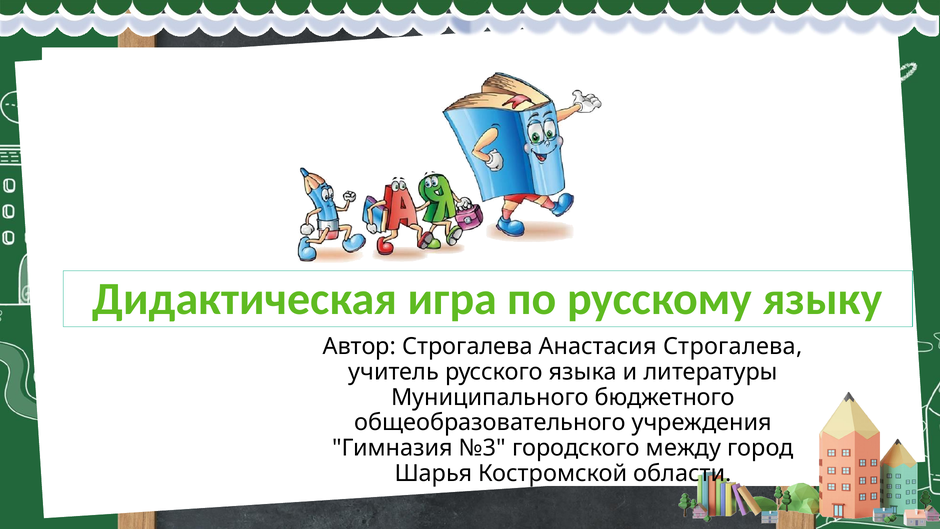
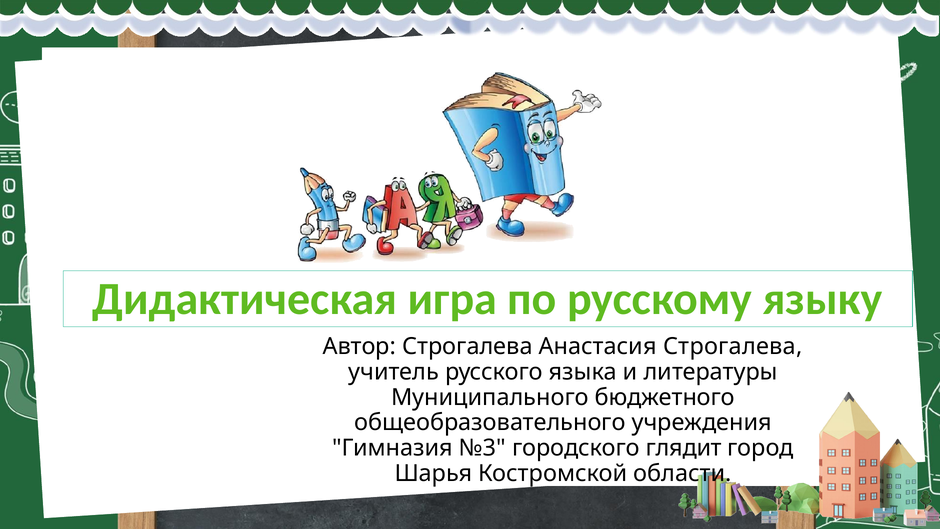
между: между -> глядит
